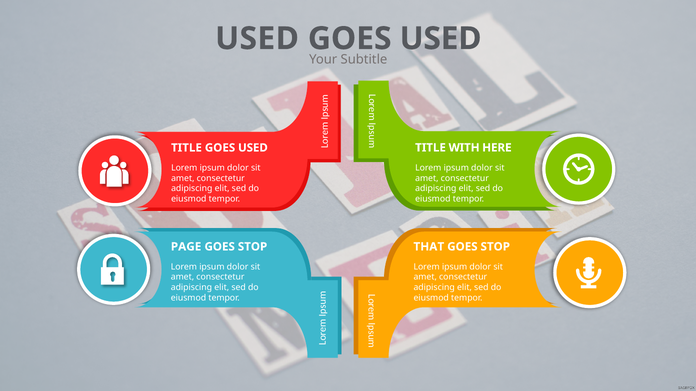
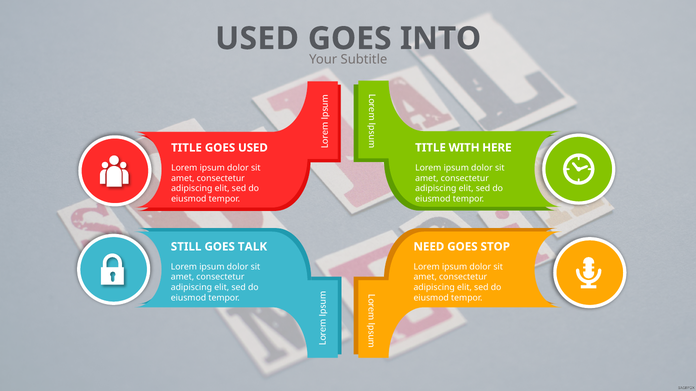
USED at (441, 39): USED -> INTO
PAGE: PAGE -> STILL
STOP at (253, 247): STOP -> TALK
THAT: THAT -> NEED
